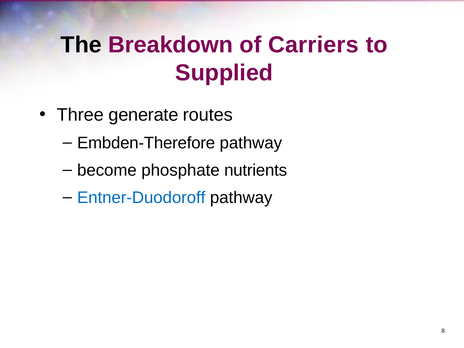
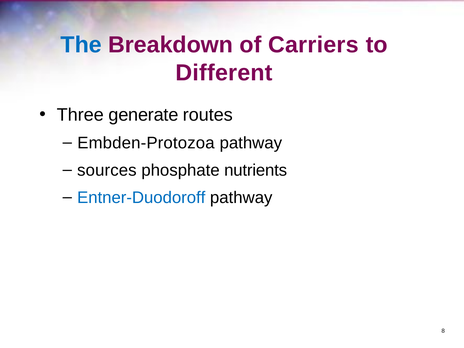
The colour: black -> blue
Supplied: Supplied -> Different
Embden-Therefore: Embden-Therefore -> Embden-Protozoa
become: become -> sources
